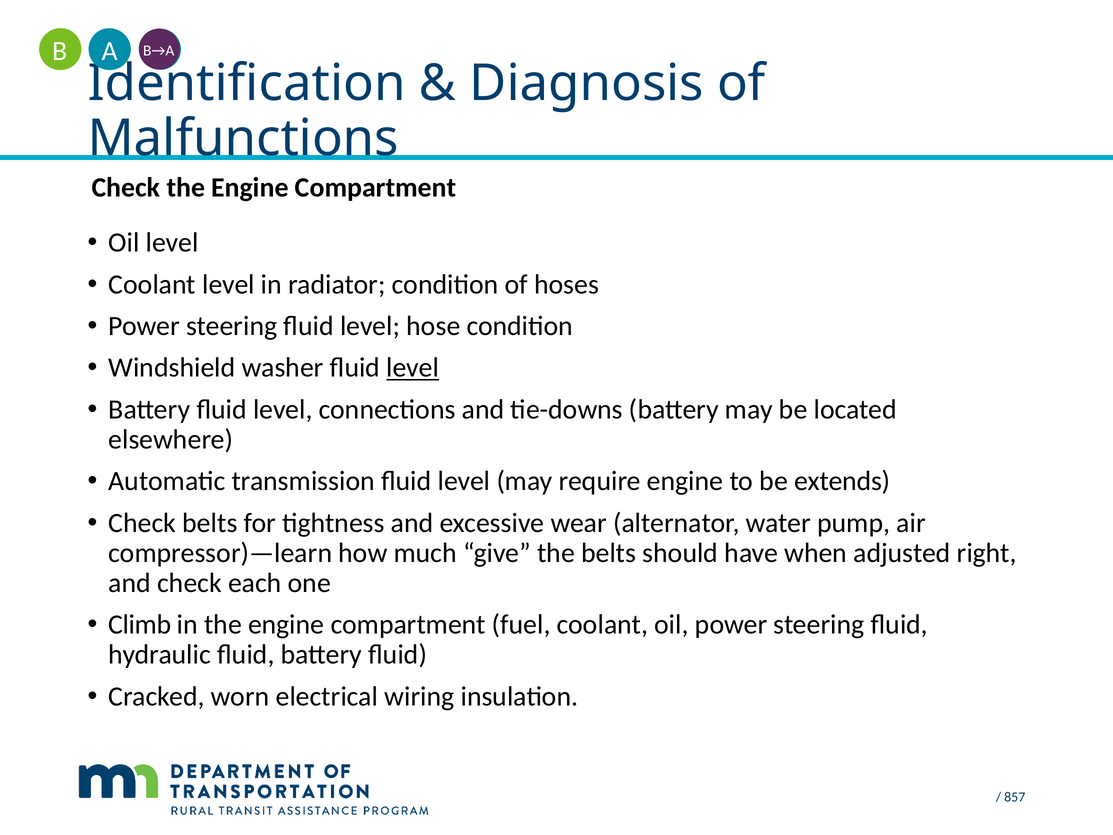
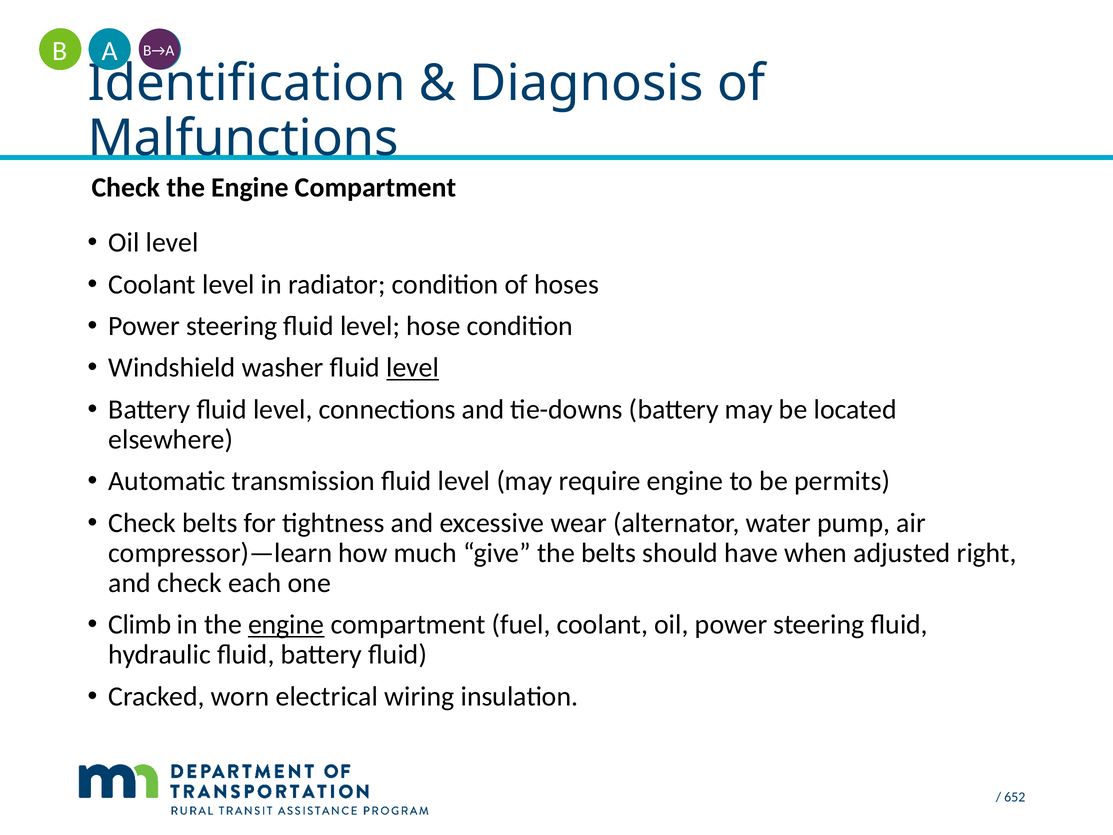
extends: extends -> permits
engine at (286, 625) underline: none -> present
857: 857 -> 652
